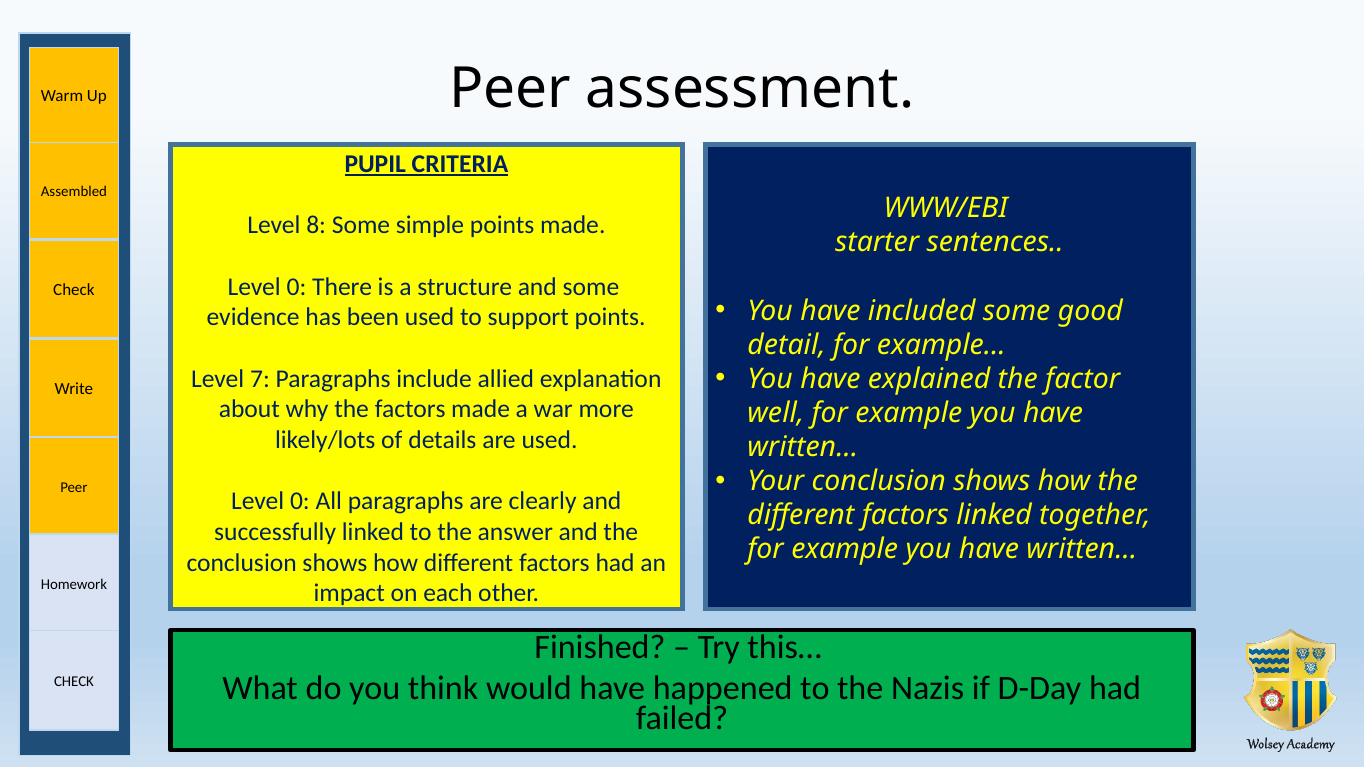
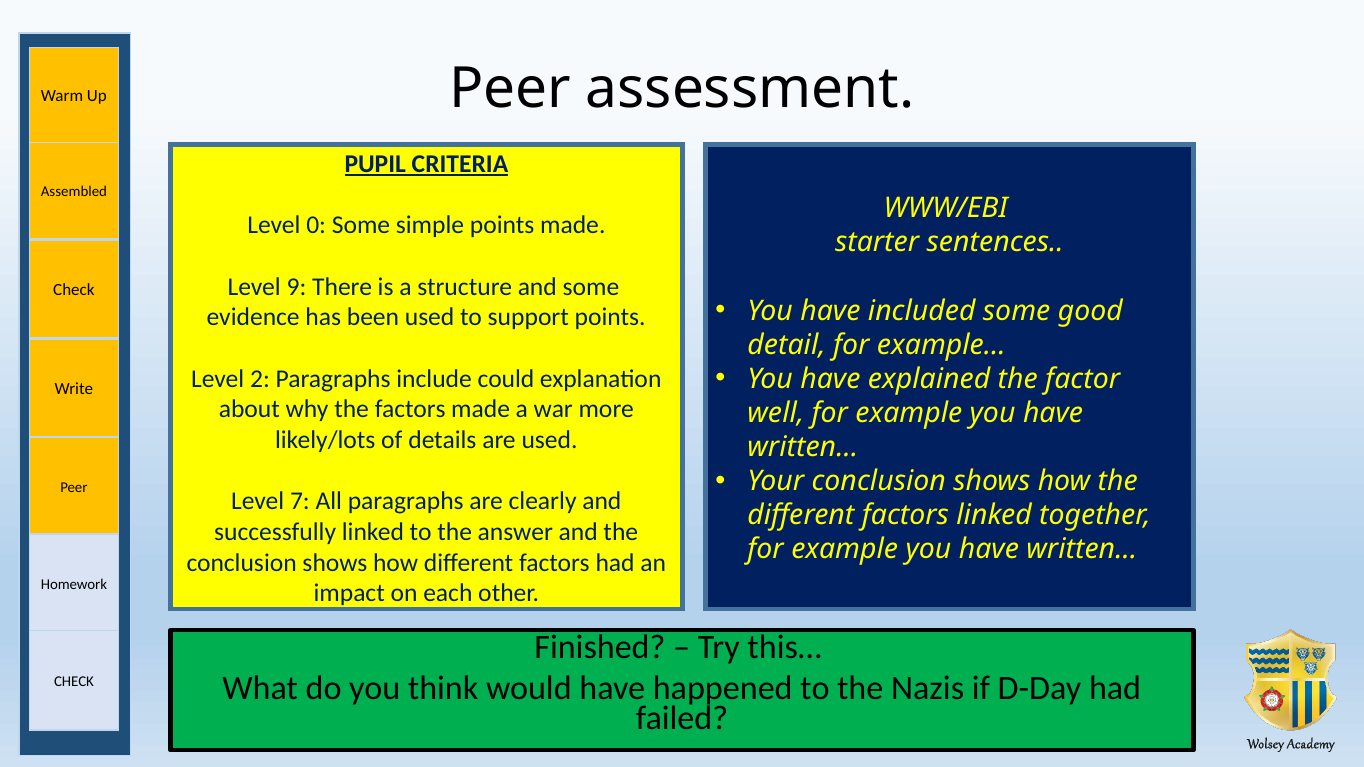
8: 8 -> 0
0 at (296, 287): 0 -> 9
7: 7 -> 2
allied: allied -> could
0 at (300, 502): 0 -> 7
